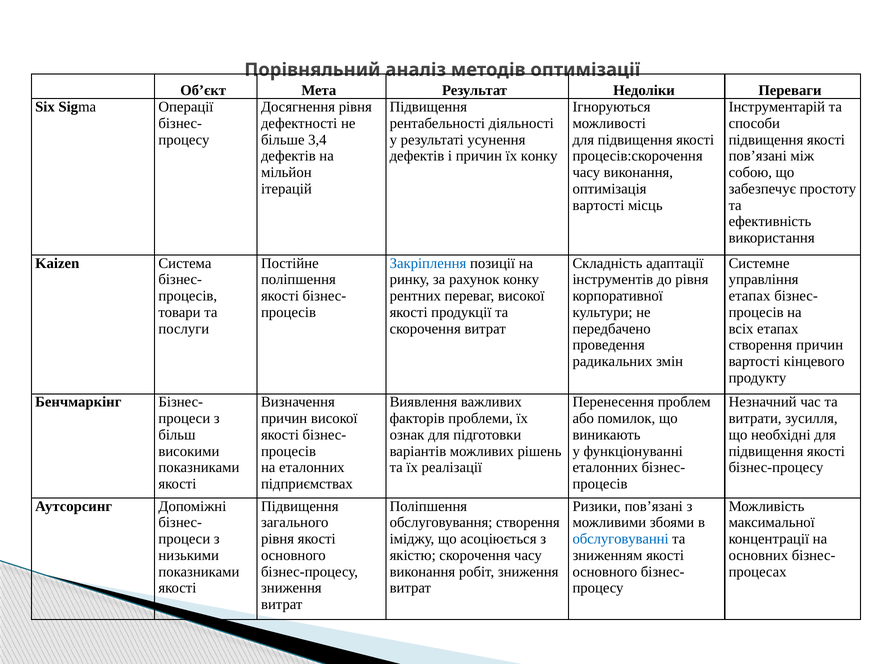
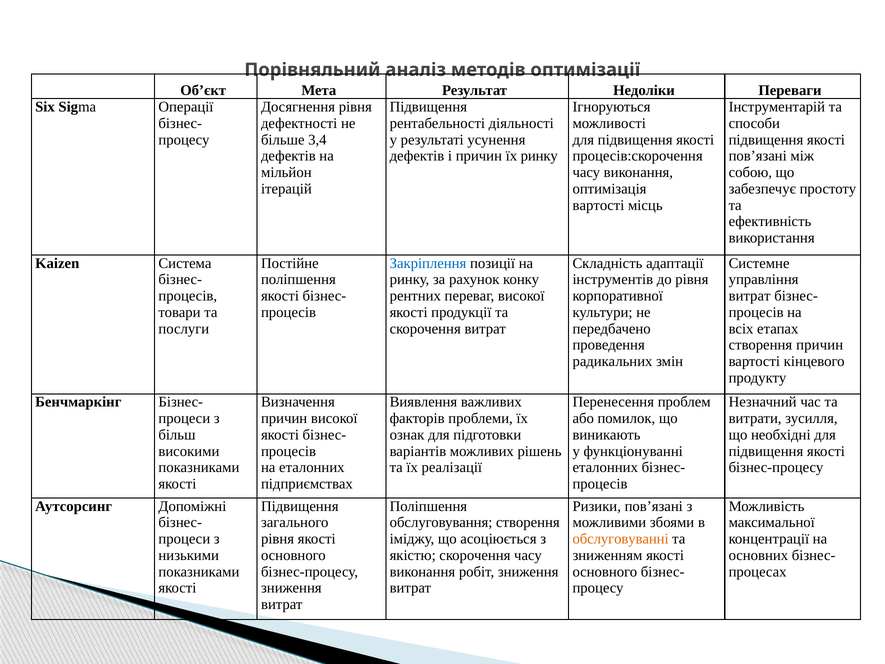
їх конку: конку -> ринку
етапах at (750, 296): етапах -> витрат
обслуговуванні colour: blue -> orange
